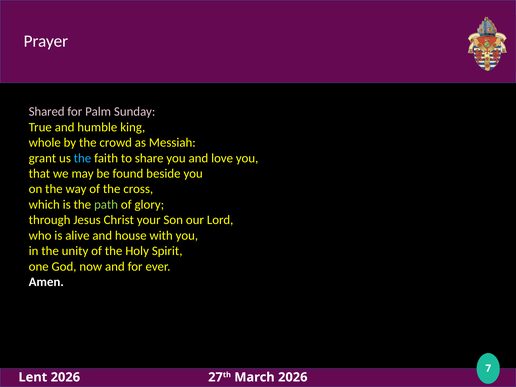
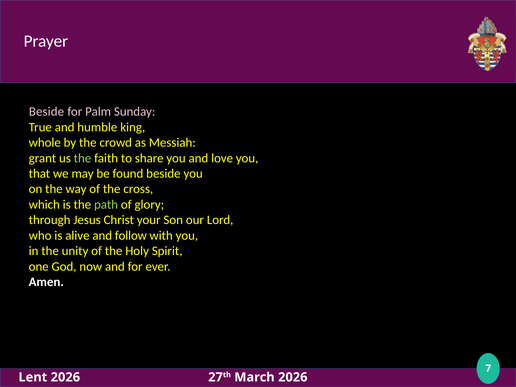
Shared at (47, 112): Shared -> Beside
the at (82, 158) colour: light blue -> light green
house: house -> follow
